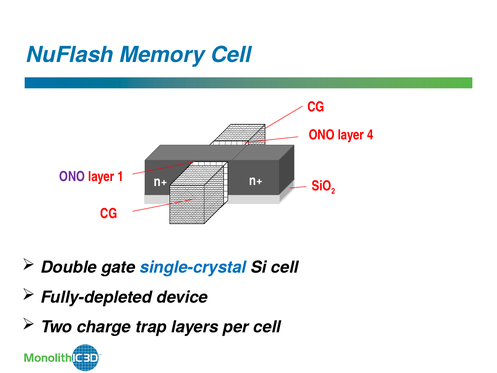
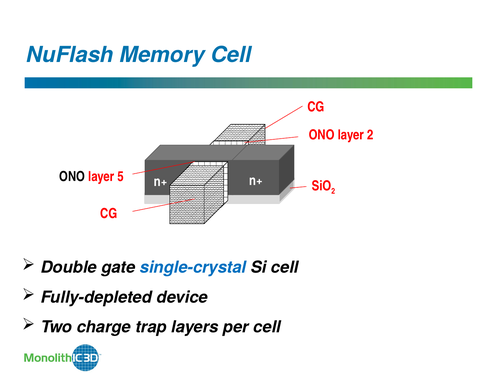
layer 4: 4 -> 2
ONO at (72, 176) colour: purple -> black
1: 1 -> 5
